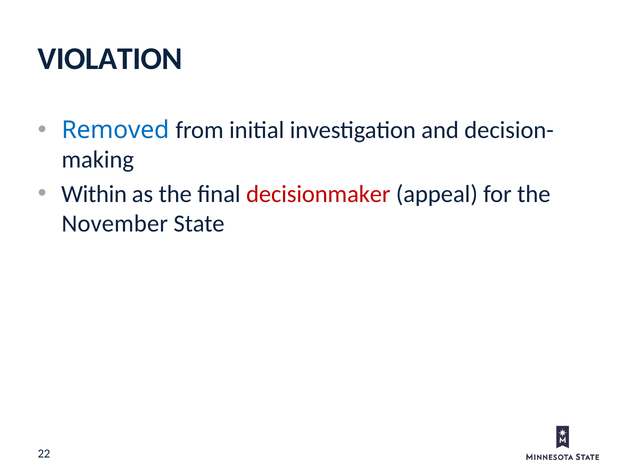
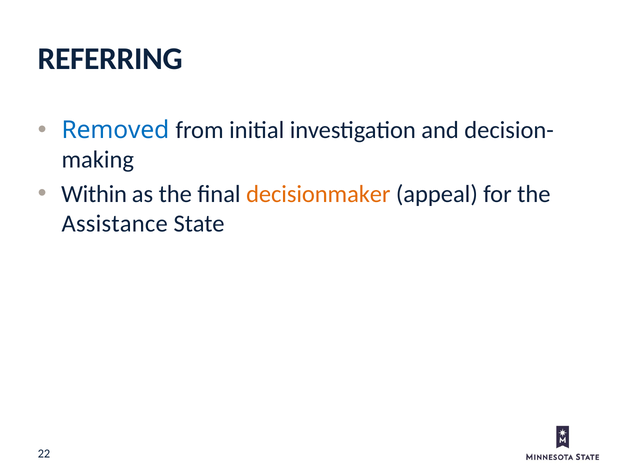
VIOLATION: VIOLATION -> REFERRING
decisionmaker colour: red -> orange
November: November -> Assistance
